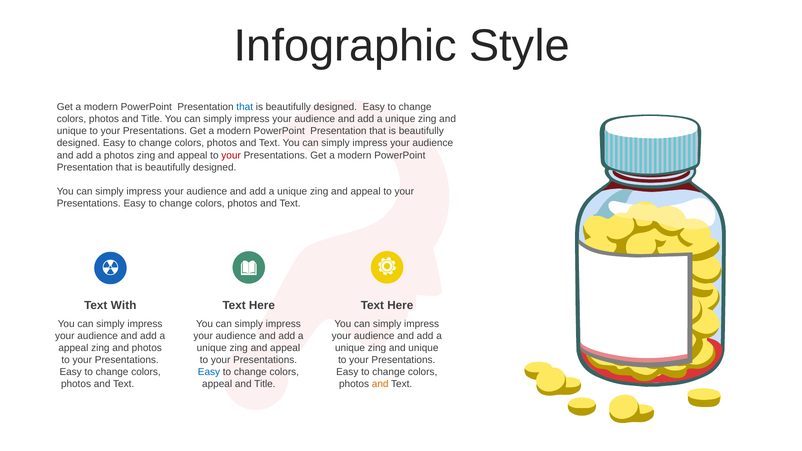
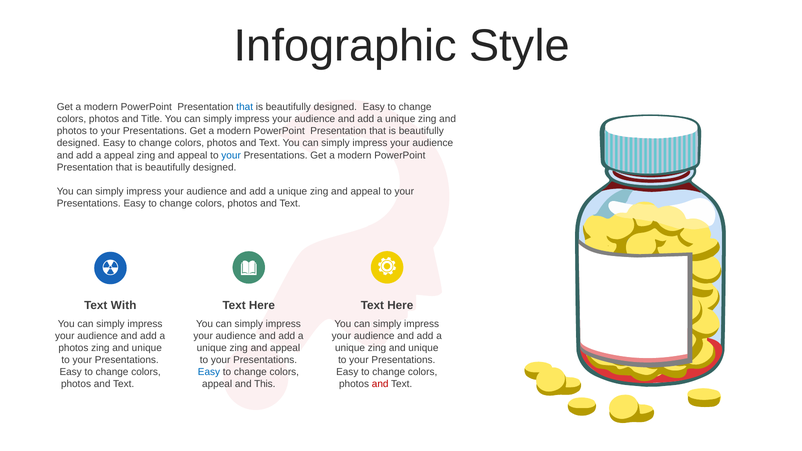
unique at (72, 131): unique -> photos
a photos: photos -> appeal
your at (231, 155) colour: red -> blue
appeal at (73, 348): appeal -> photos
photos at (147, 348): photos -> unique
Title at (265, 384): Title -> This
and at (380, 384) colour: orange -> red
